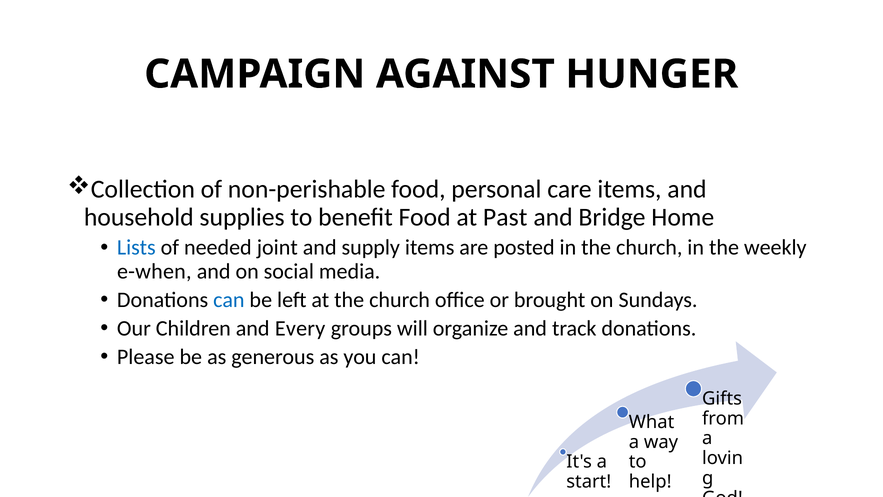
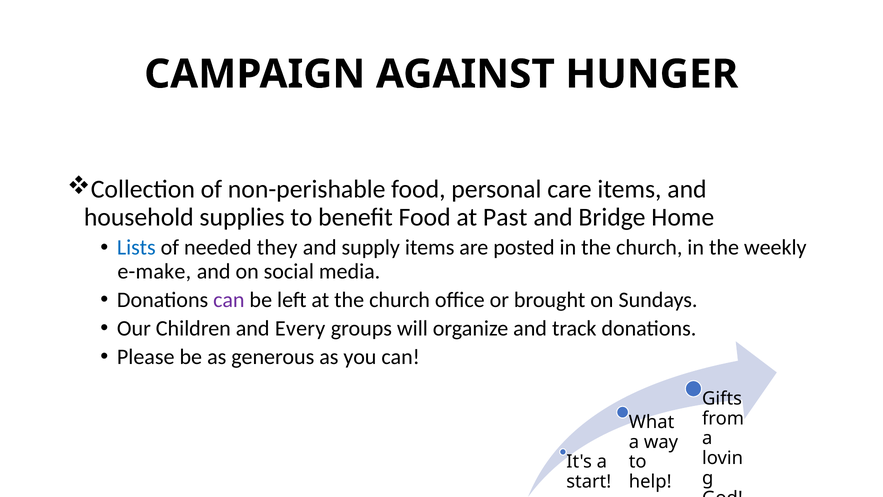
joint: joint -> they
e-when: e-when -> e-make
can at (229, 300) colour: blue -> purple
